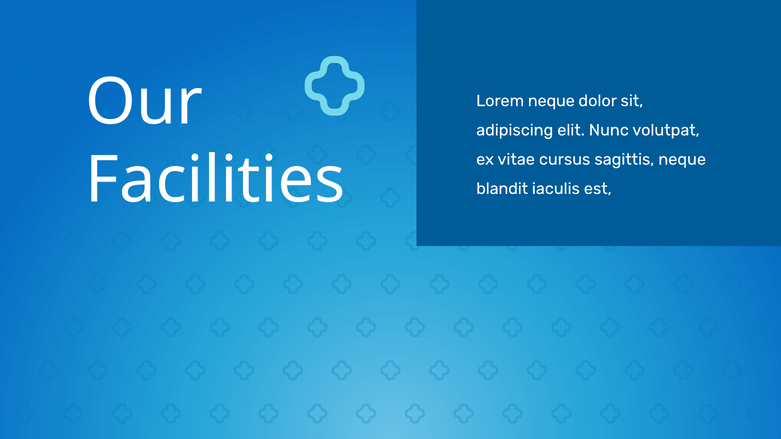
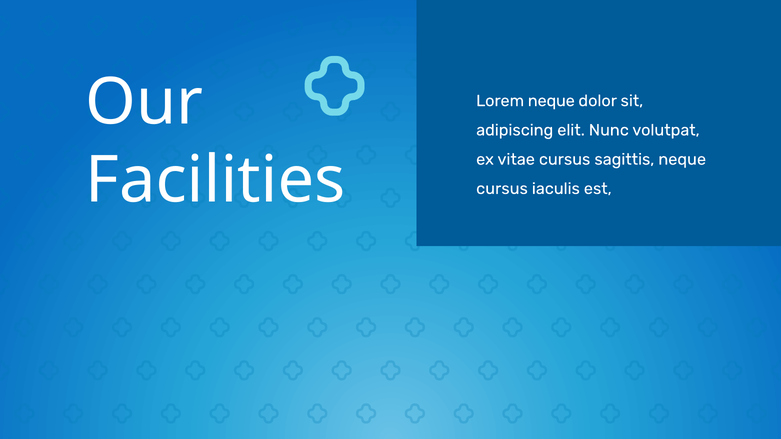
blandit at (502, 189): blandit -> cursus
